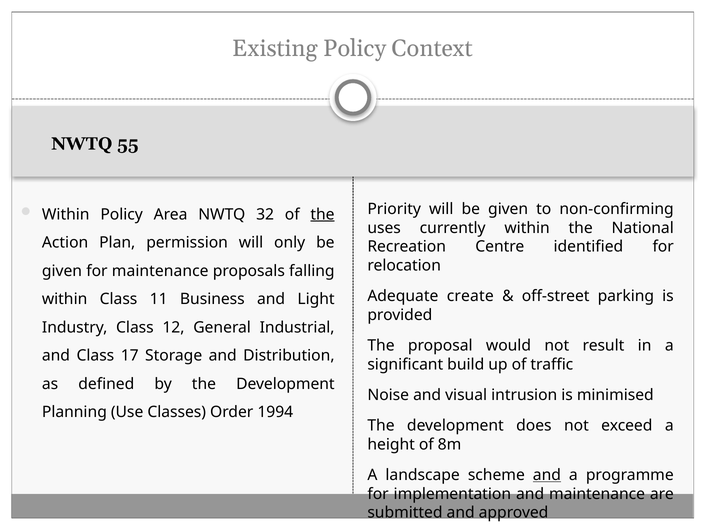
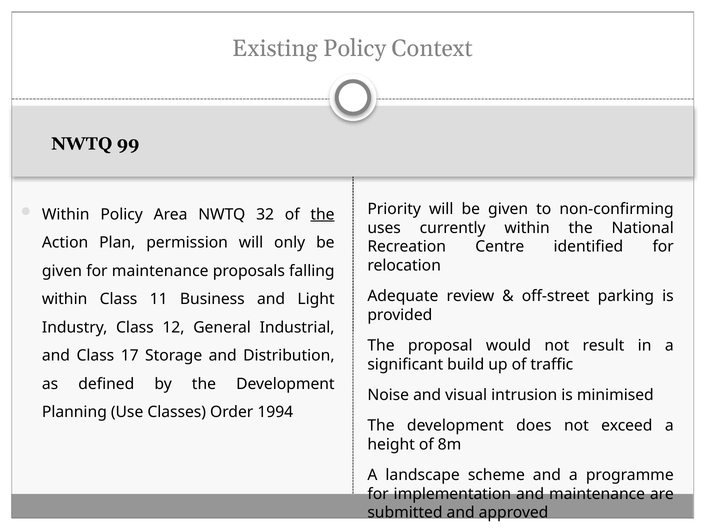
55: 55 -> 99
create: create -> review
and at (547, 475) underline: present -> none
